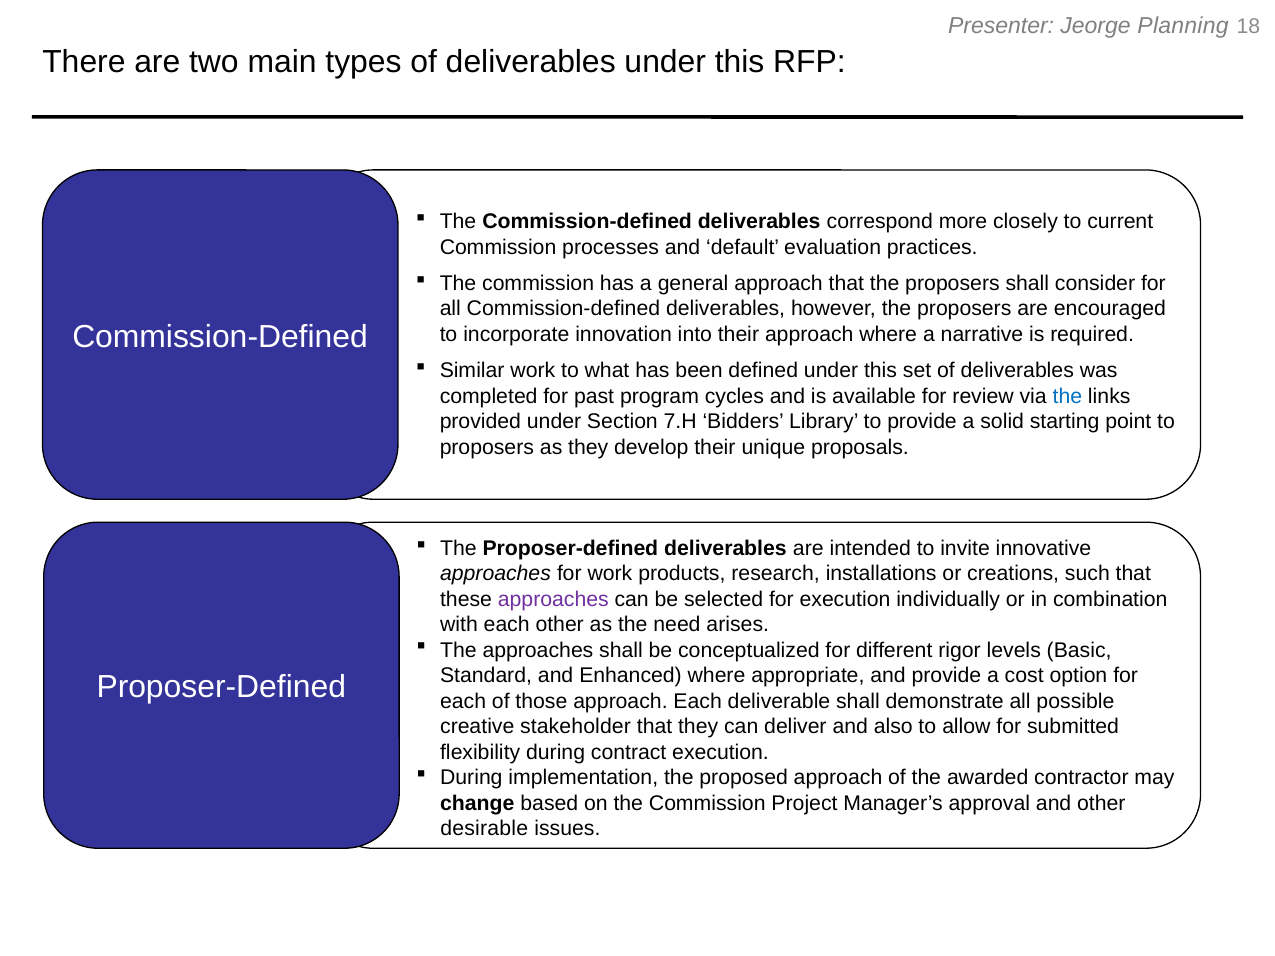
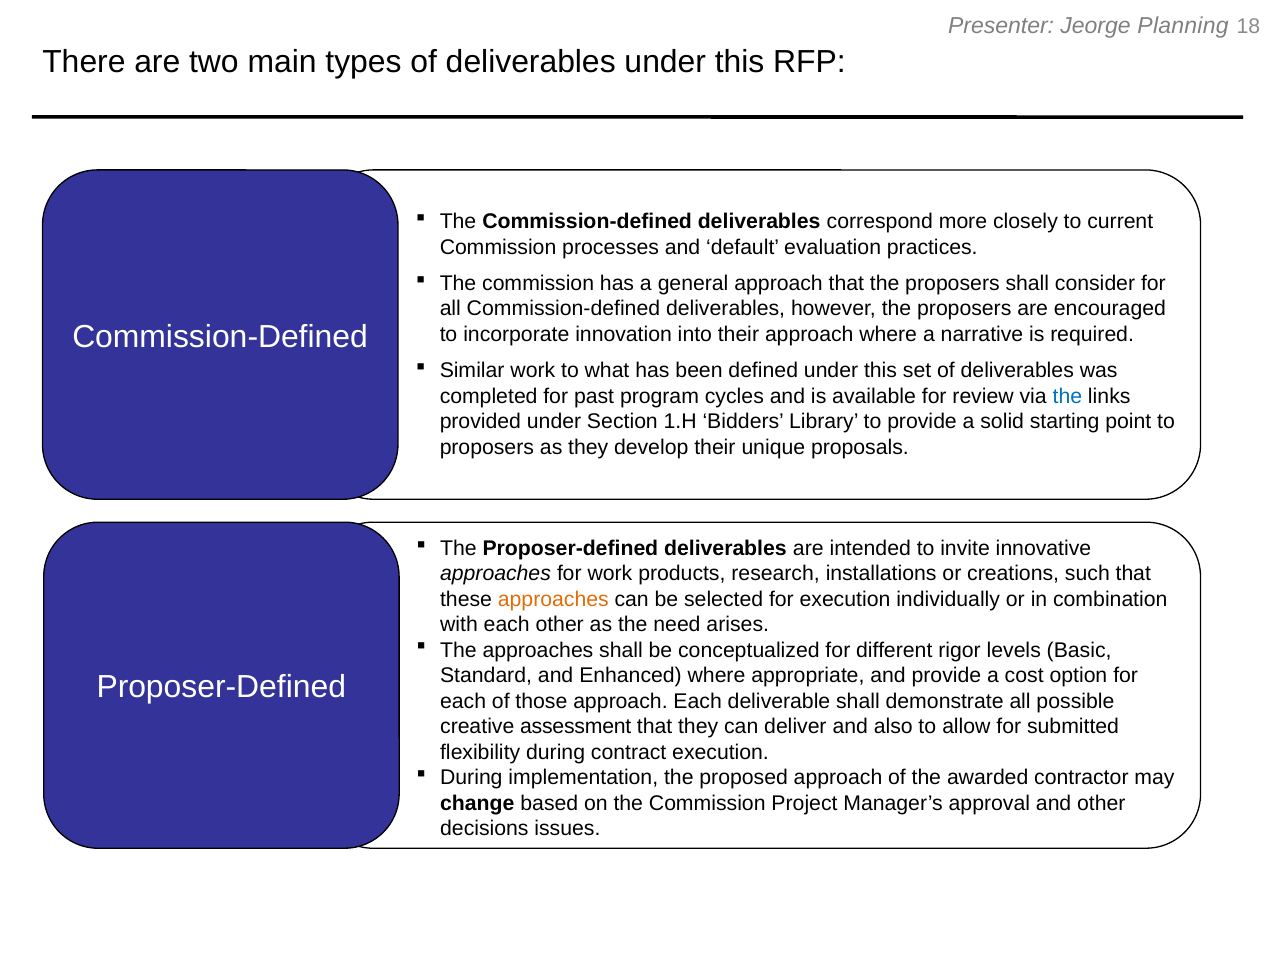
7.H: 7.H -> 1.H
approaches at (553, 600) colour: purple -> orange
stakeholder: stakeholder -> assessment
desirable: desirable -> decisions
